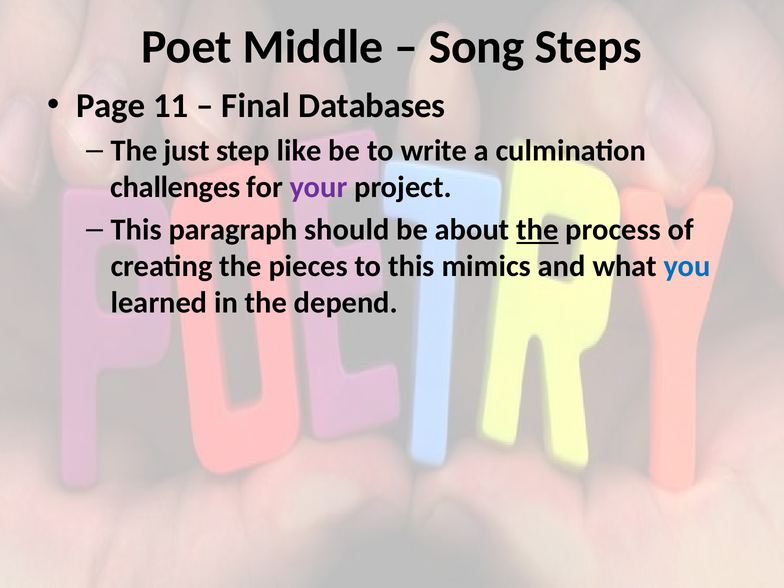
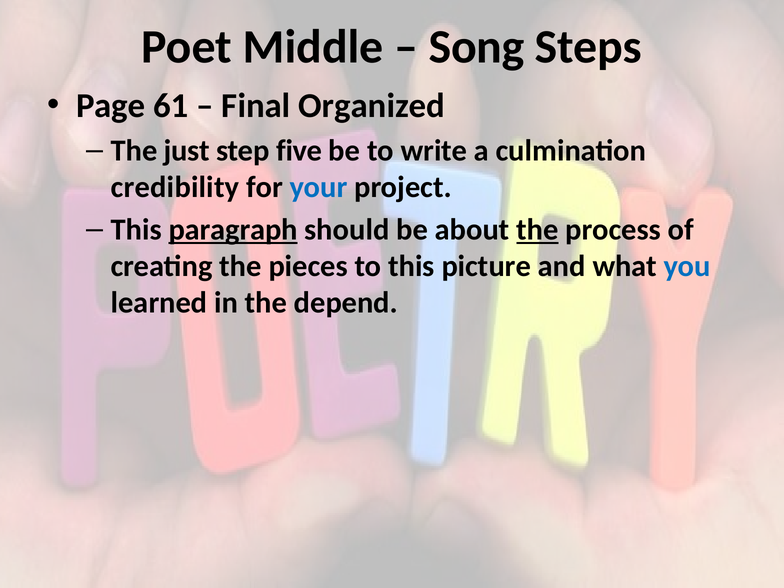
11: 11 -> 61
Databases: Databases -> Organized
like: like -> five
challenges: challenges -> credibility
your colour: purple -> blue
paragraph underline: none -> present
mimics: mimics -> picture
